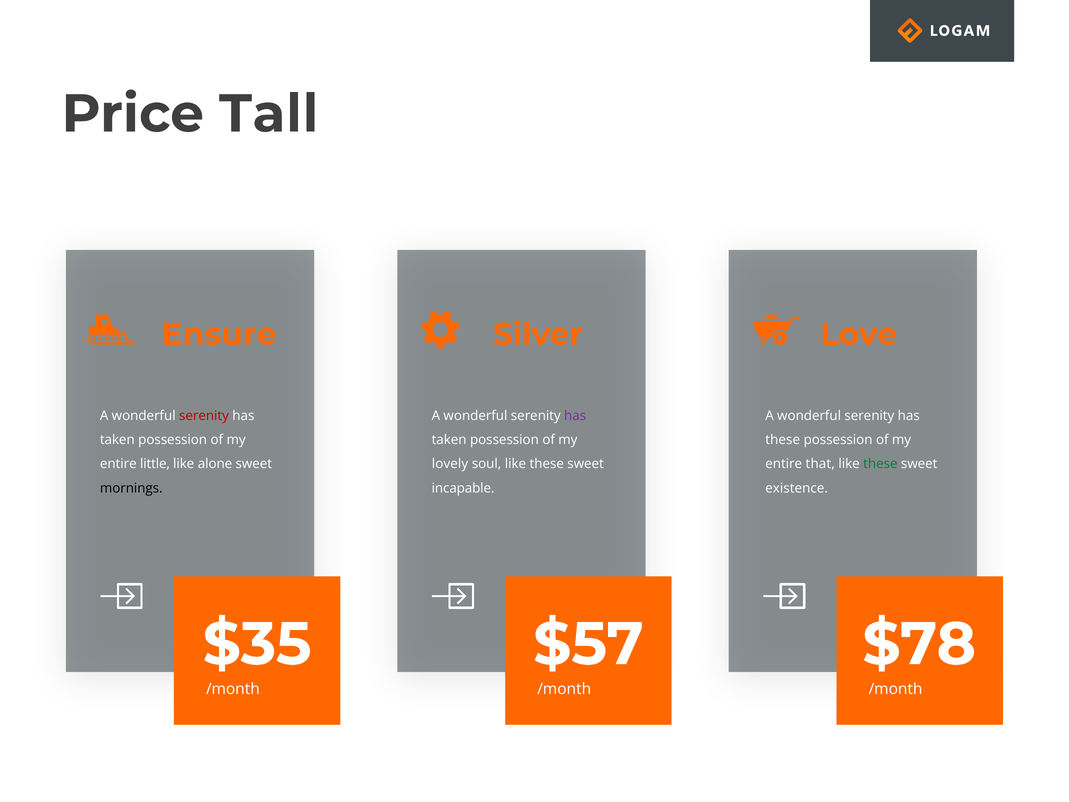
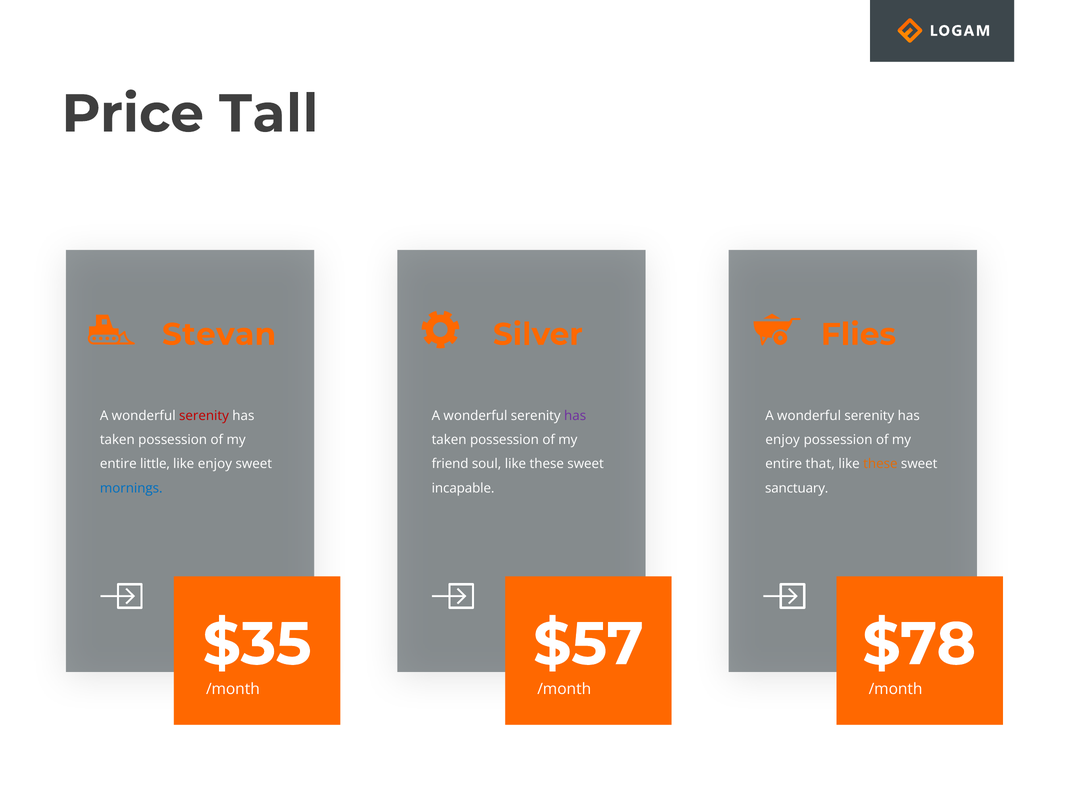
Ensure: Ensure -> Stevan
Love: Love -> Flies
these at (783, 440): these -> enjoy
like alone: alone -> enjoy
lovely: lovely -> friend
these at (880, 464) colour: green -> orange
mornings colour: black -> blue
existence: existence -> sanctuary
